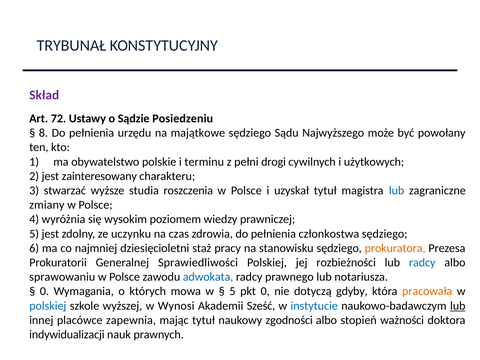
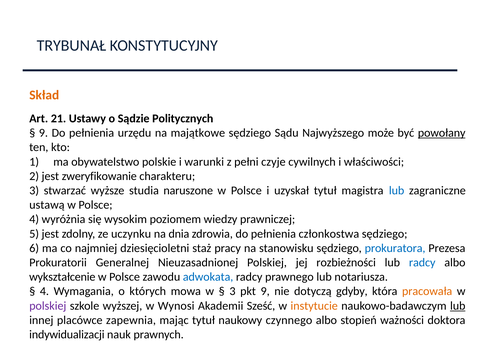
Skład colour: purple -> orange
72: 72 -> 21
Posiedzeniu: Posiedzeniu -> Politycznych
8 at (43, 133): 8 -> 9
powołany underline: none -> present
terminu: terminu -> warunki
drogi: drogi -> czyje
użytkowych: użytkowych -> właściwości
zainteresowany: zainteresowany -> zweryfikowanie
roszczenia: roszczenia -> naruszone
zmiany: zmiany -> ustawą
czas: czas -> dnia
prokuratora colour: orange -> blue
Sprawiedliwości: Sprawiedliwości -> Nieuzasadnionej
sprawowaniu: sprawowaniu -> wykształcenie
0 at (44, 291): 0 -> 4
5 at (232, 291): 5 -> 3
pkt 0: 0 -> 9
polskiej at (48, 306) colour: blue -> purple
instytucie colour: blue -> orange
zgodności: zgodności -> czynnego
